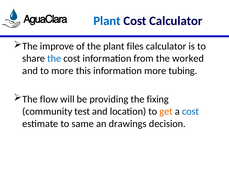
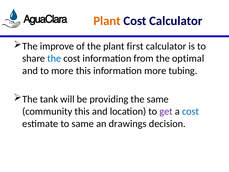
Plant at (107, 21) colour: blue -> orange
files: files -> first
worked: worked -> optimal
flow: flow -> tank
the fixing: fixing -> same
community test: test -> this
get colour: orange -> purple
